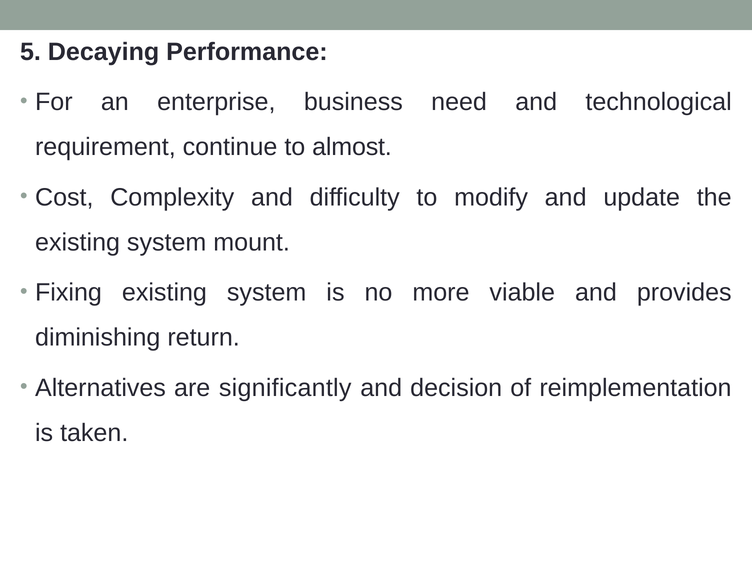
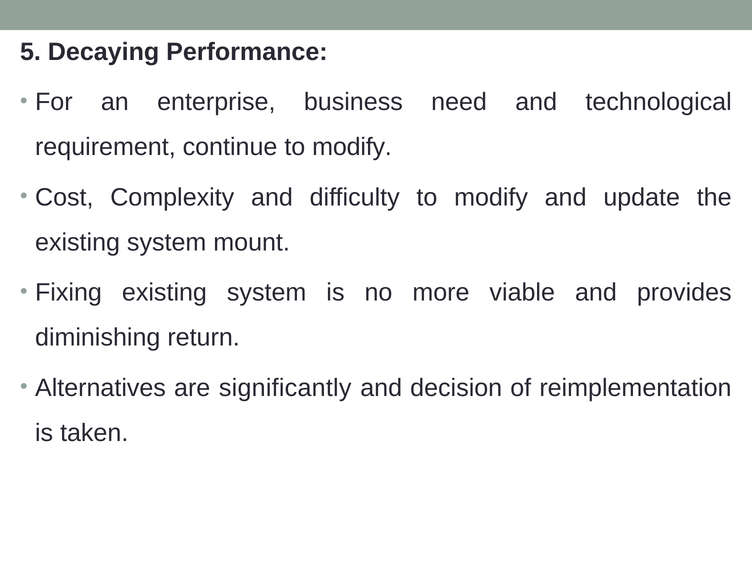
continue to almost: almost -> modify
